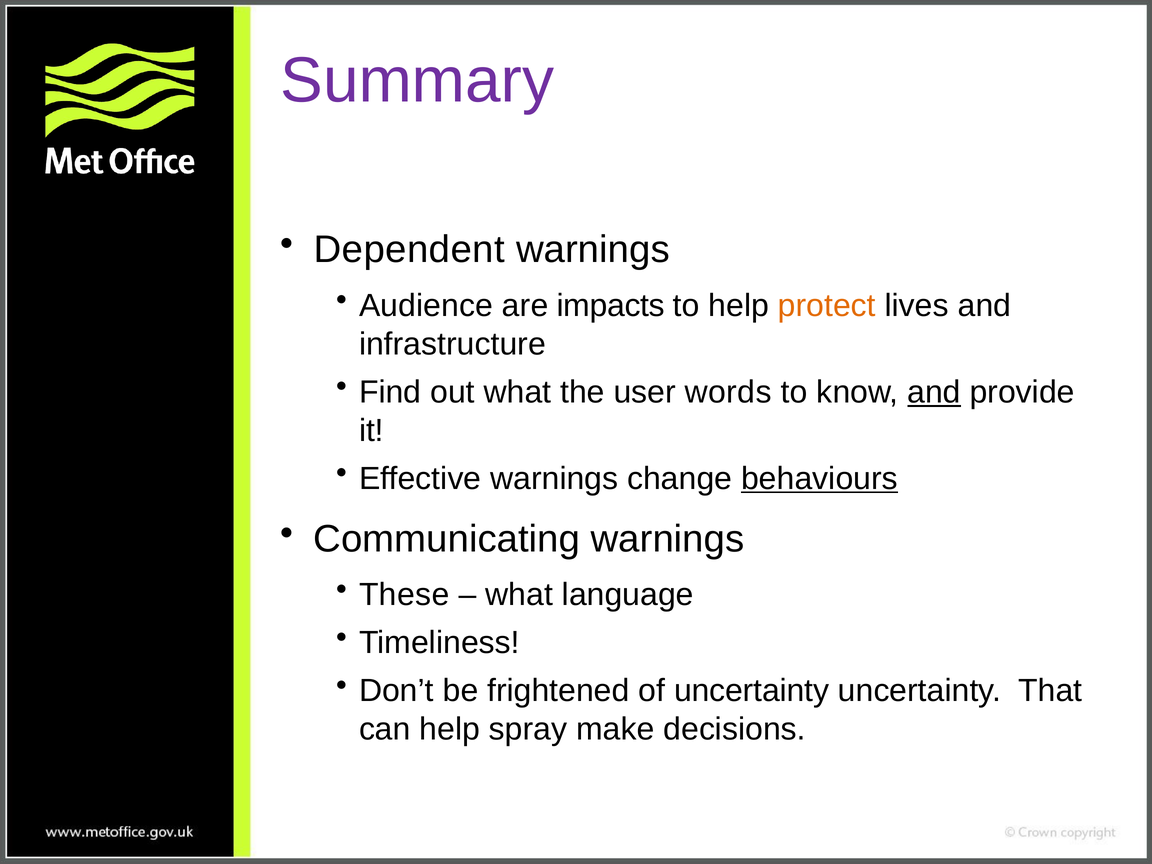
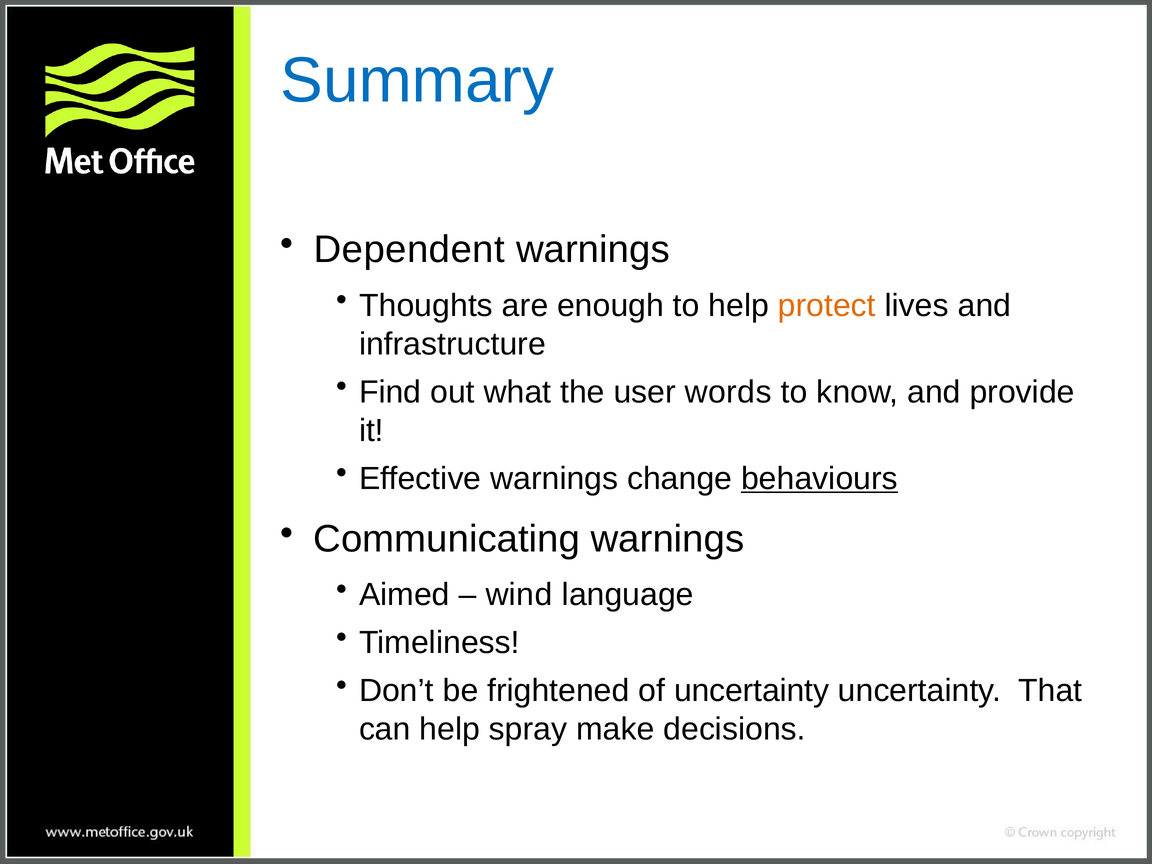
Summary colour: purple -> blue
Audience: Audience -> Thoughts
impacts: impacts -> enough
and at (934, 392) underline: present -> none
These: These -> Aimed
what at (519, 595): what -> wind
